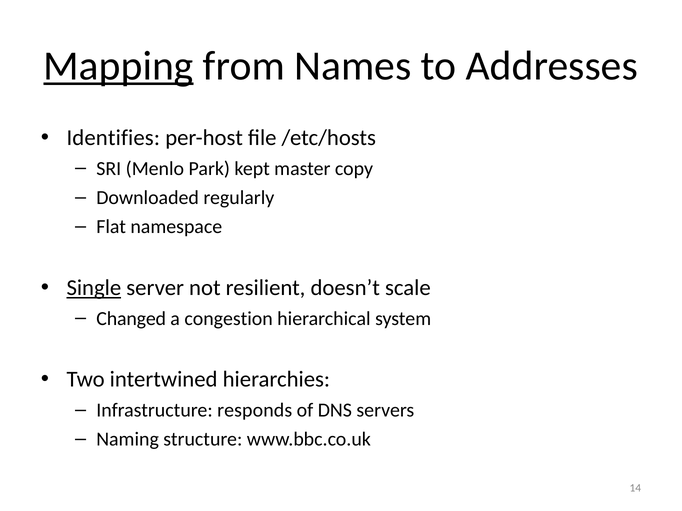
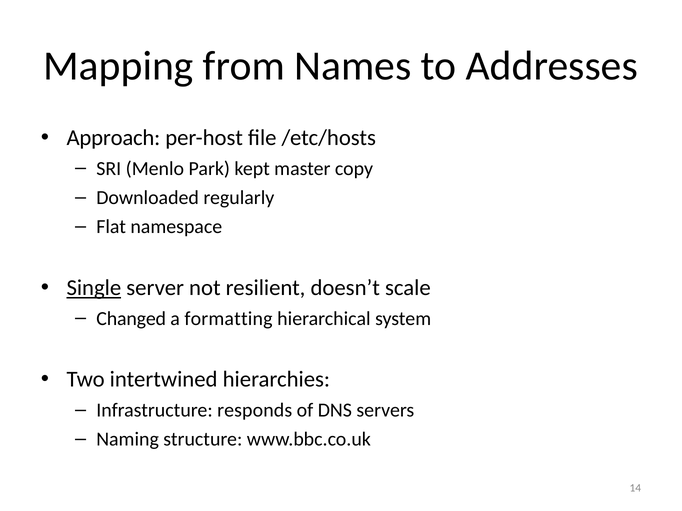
Mapping underline: present -> none
Identifies: Identifies -> Approach
congestion: congestion -> formatting
